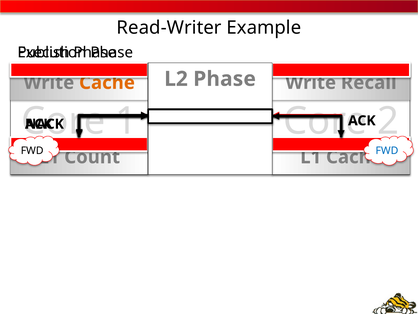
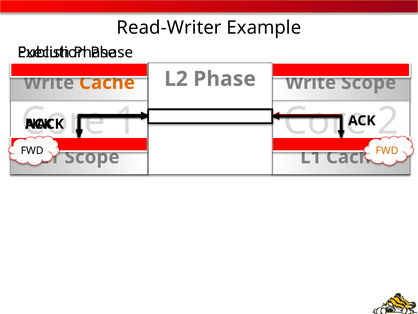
Write Recall: Recall -> Scope
FWD at (387, 150) colour: blue -> orange
Count at (92, 157): Count -> Scope
